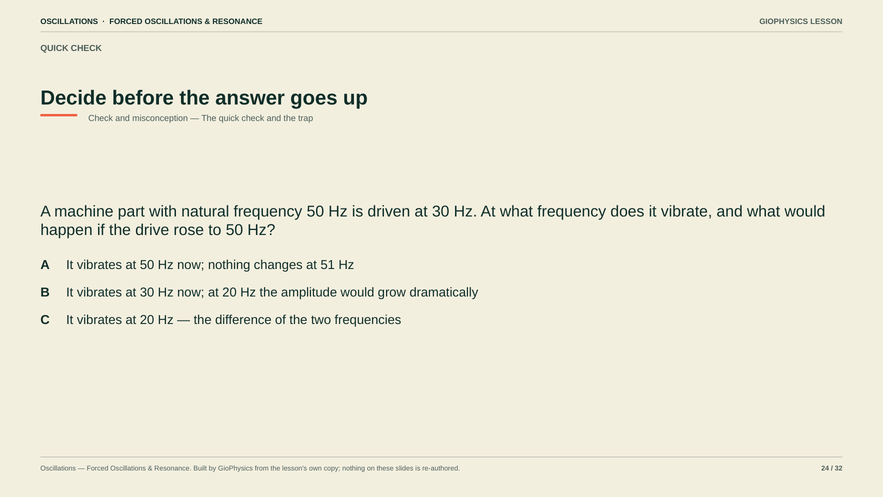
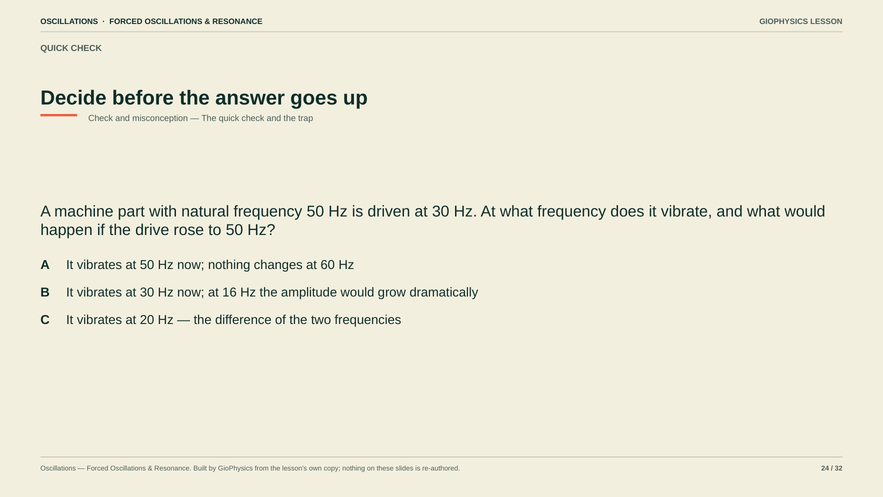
51: 51 -> 60
now at 20: 20 -> 16
